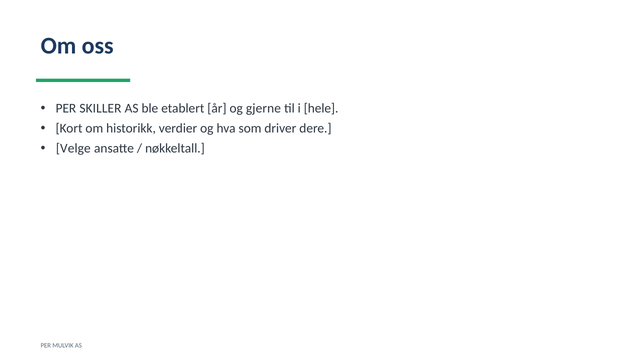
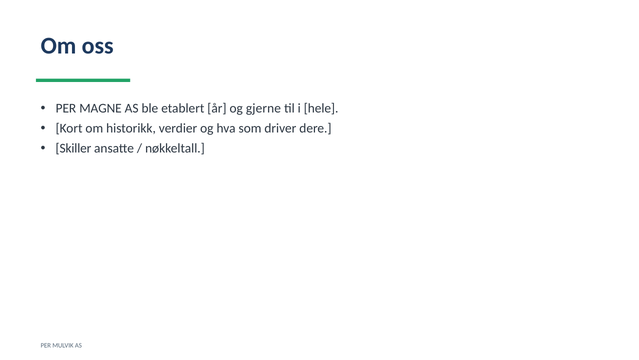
SKILLER: SKILLER -> MAGNE
Velge: Velge -> Skiller
